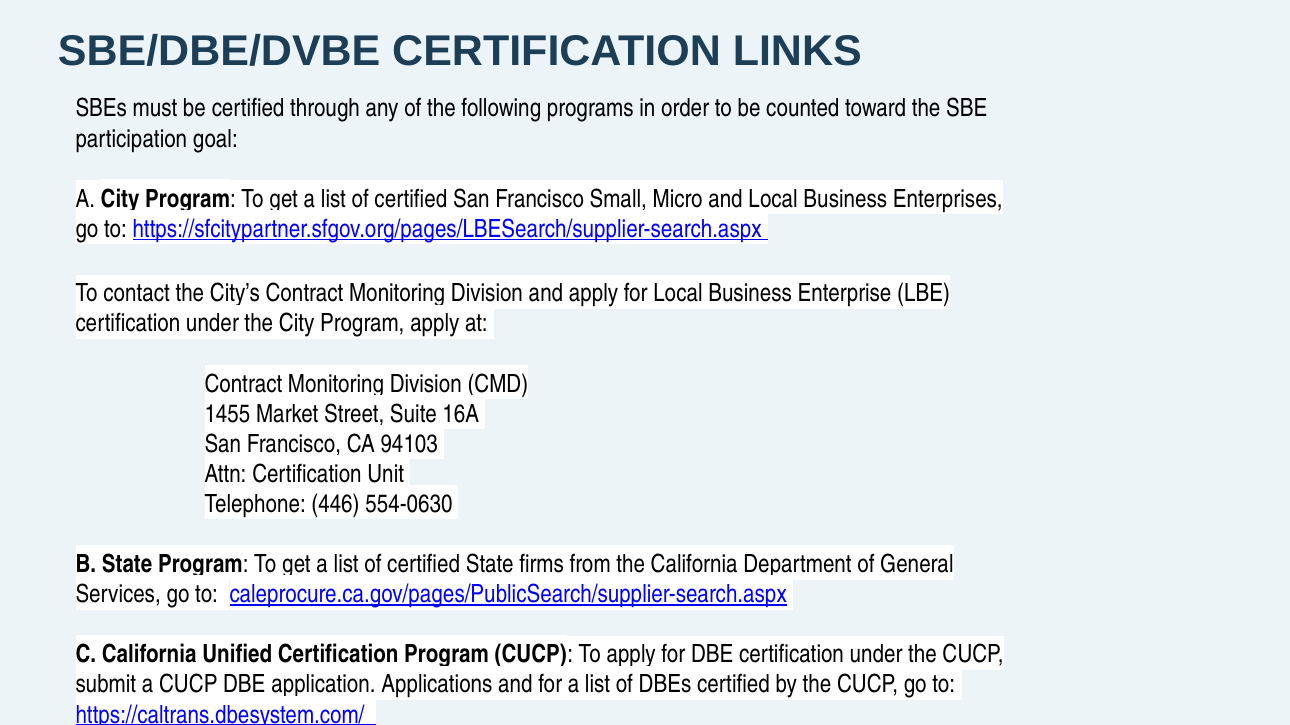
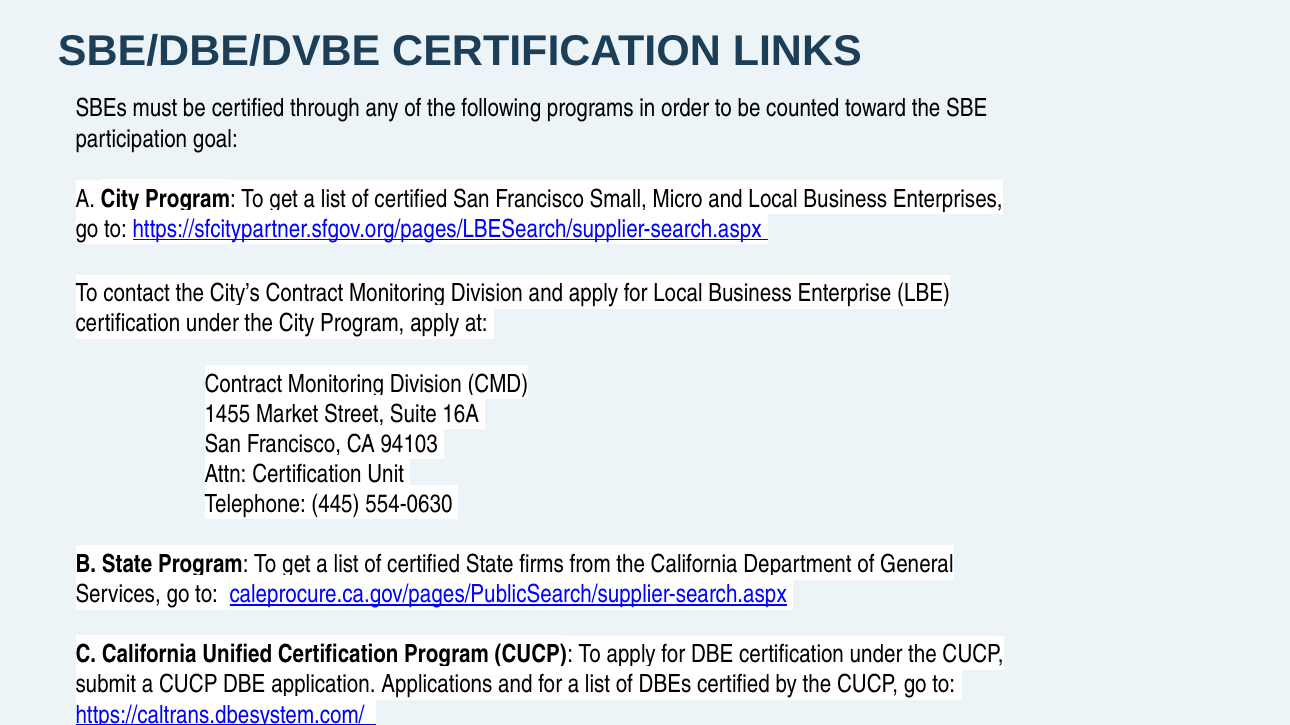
446: 446 -> 445
